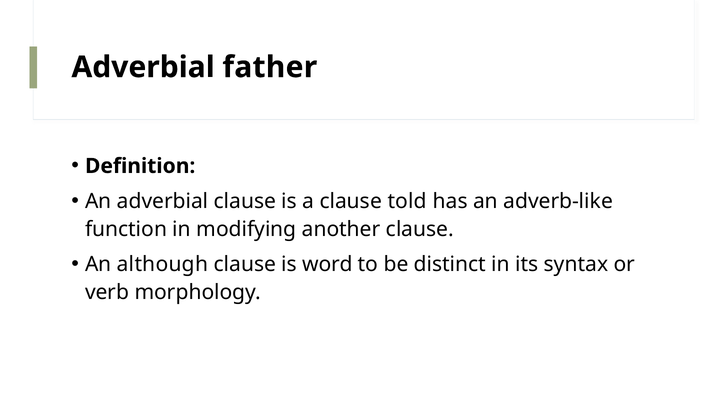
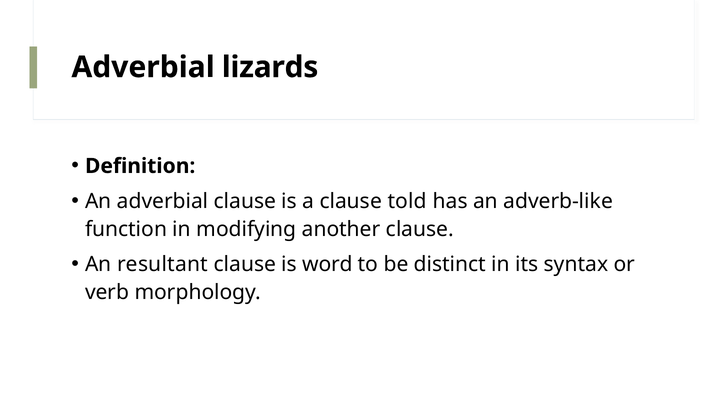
father: father -> lizards
although: although -> resultant
